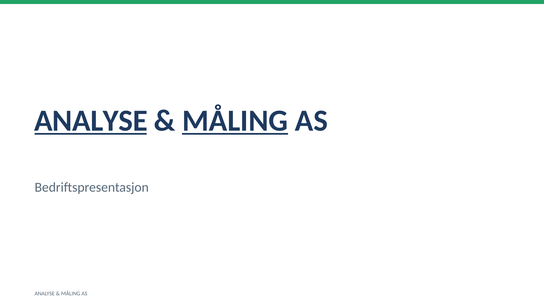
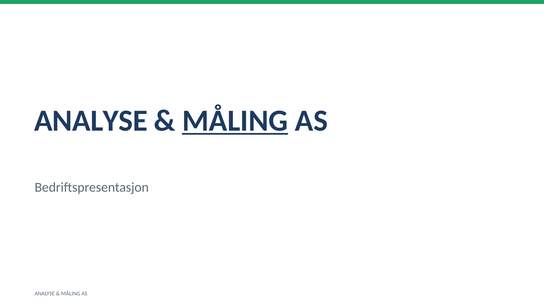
ANALYSE at (91, 121) underline: present -> none
